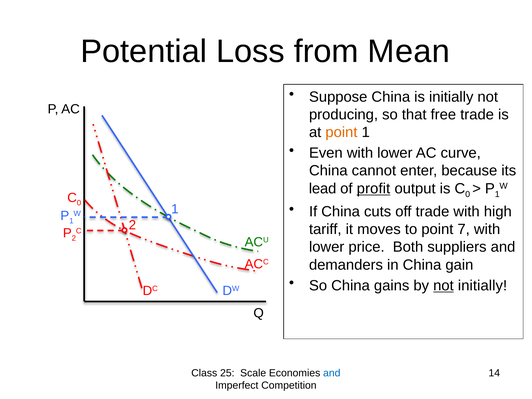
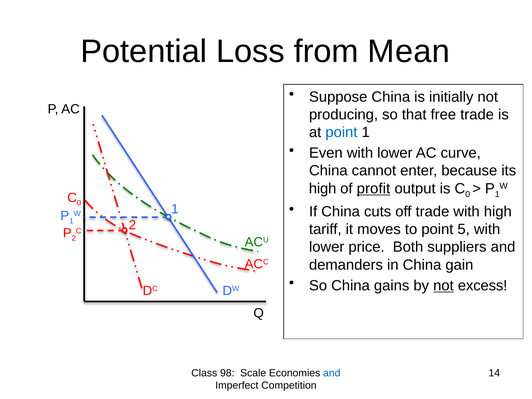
point at (341, 132) colour: orange -> blue
lead at (323, 188): lead -> high
7: 7 -> 5
not initially: initially -> excess
25: 25 -> 98
